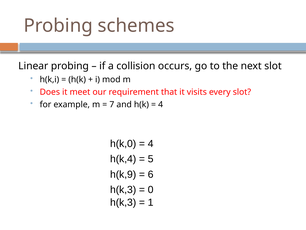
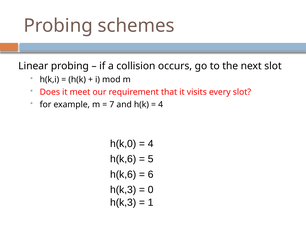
h(k,4 at (123, 159): h(k,4 -> h(k,6
h(k,9 at (123, 174): h(k,9 -> h(k,6
